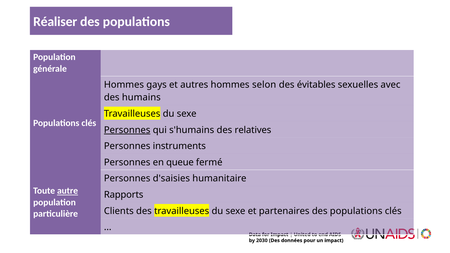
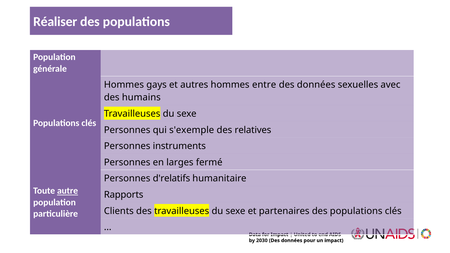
selon: selon -> entre
évitables at (316, 85): évitables -> données
Personnes at (127, 130) underline: present -> none
s'humains: s'humains -> s'exemple
queue: queue -> larges
d'saisies: d'saisies -> d'relatifs
